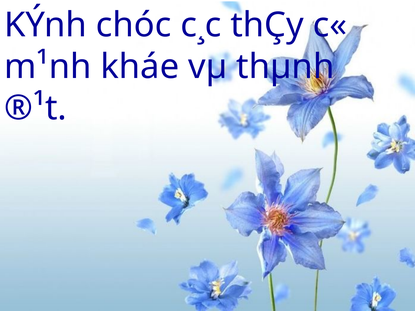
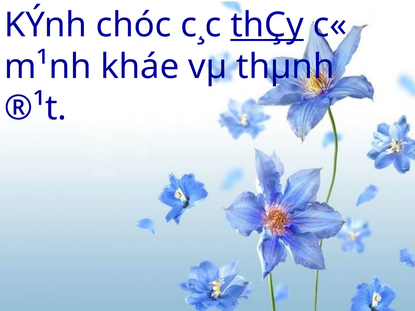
thÇy underline: none -> present
